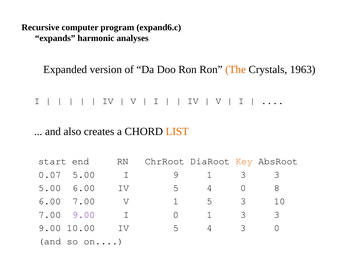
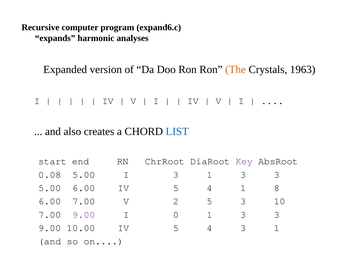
LIST colour: orange -> blue
Key colour: orange -> purple
0.07: 0.07 -> 0.08
I 9: 9 -> 3
4 0: 0 -> 1
V 1: 1 -> 2
4 3 0: 0 -> 1
